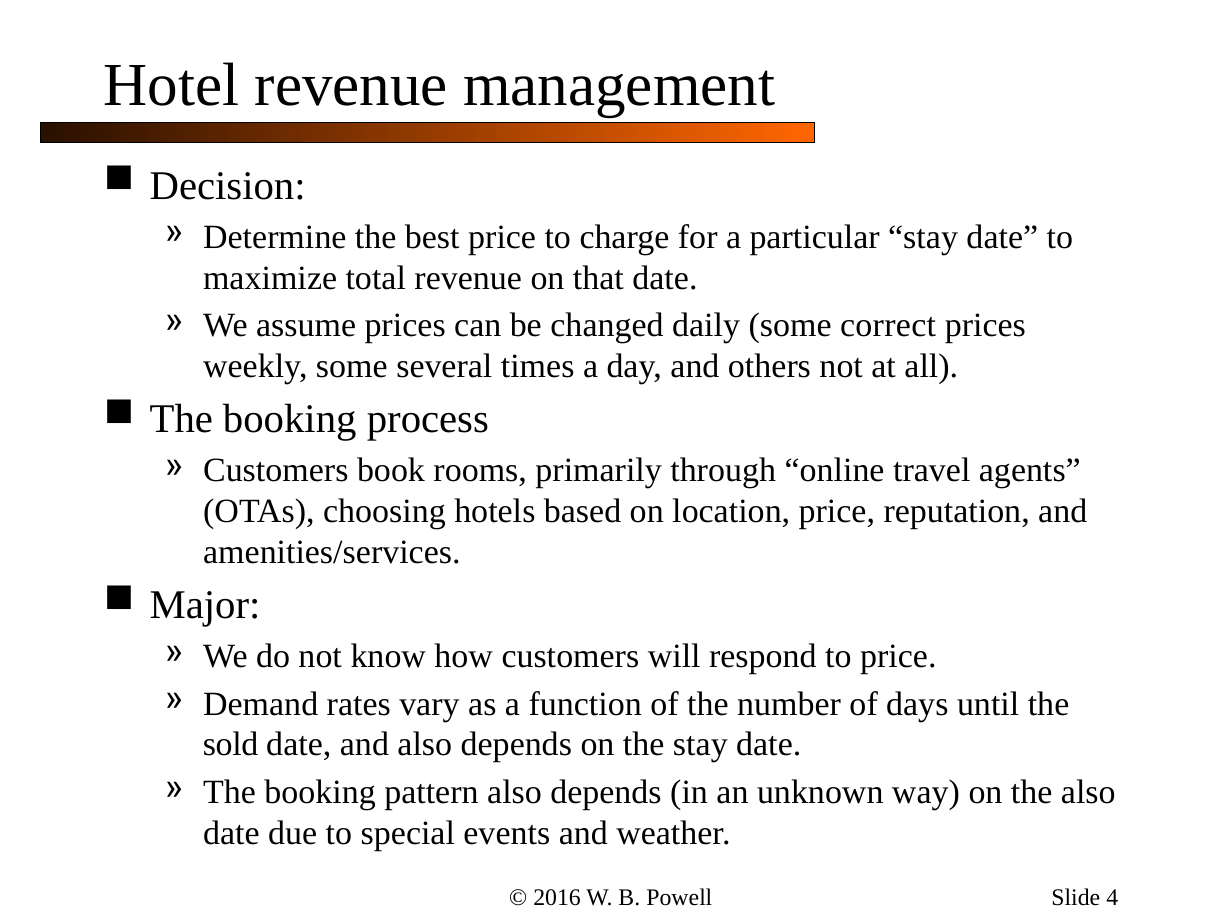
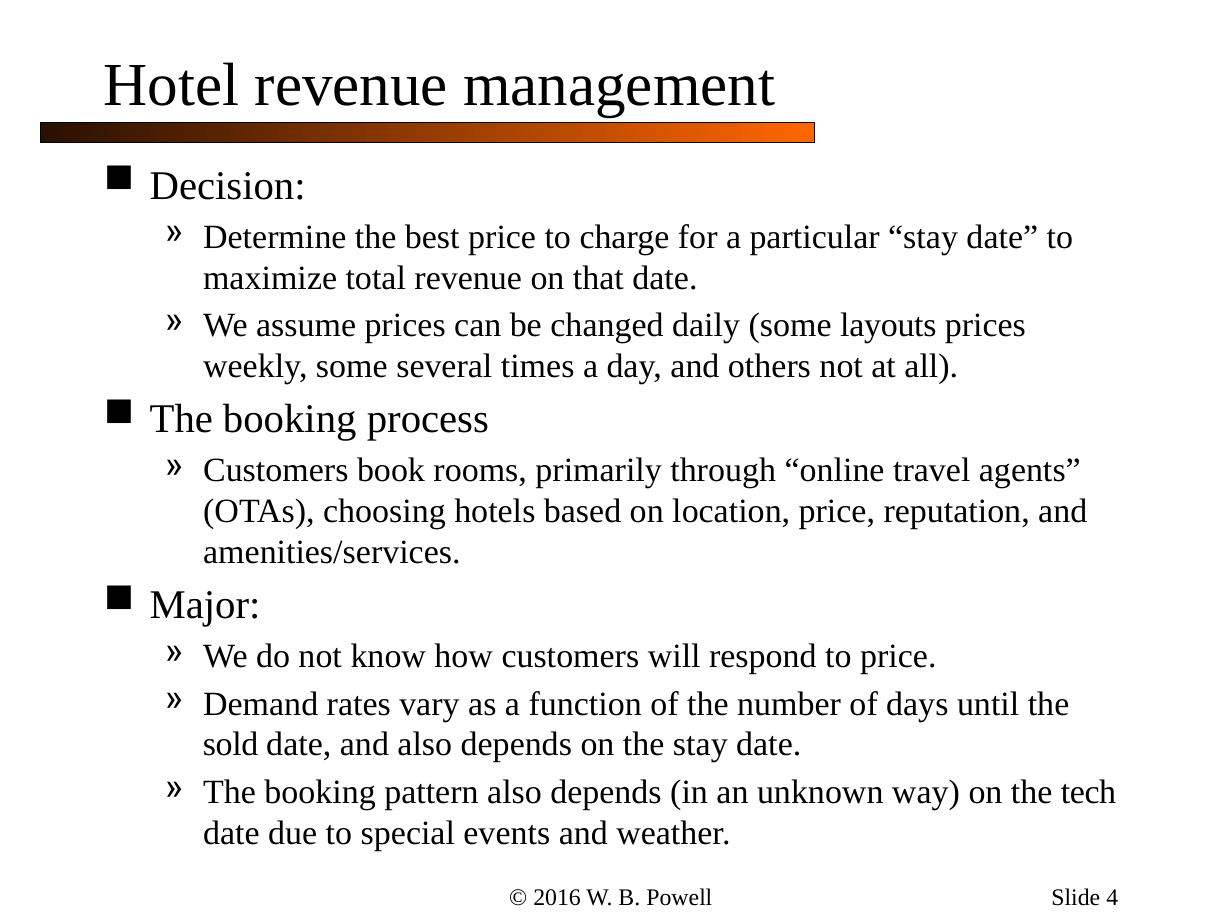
correct: correct -> layouts
the also: also -> tech
